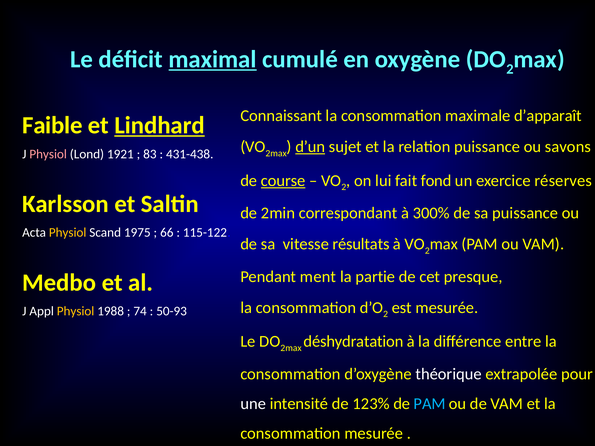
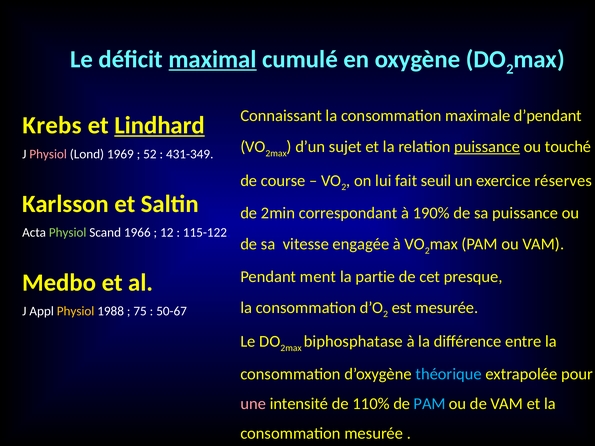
d’apparaît: d’apparaît -> d’pendant
Faible: Faible -> Krebs
d’un underline: present -> none
puissance at (487, 147) underline: none -> present
savons: savons -> touché
1921: 1921 -> 1969
83: 83 -> 52
431-438: 431-438 -> 431-349
course underline: present -> none
fond: fond -> seuil
300%: 300% -> 190%
Physiol at (68, 233) colour: yellow -> light green
1975: 1975 -> 1966
66: 66 -> 12
résultats: résultats -> engagée
74: 74 -> 75
50-93: 50-93 -> 50-67
déshydratation: déshydratation -> biphosphatase
théorique colour: white -> light blue
une colour: white -> pink
123%: 123% -> 110%
